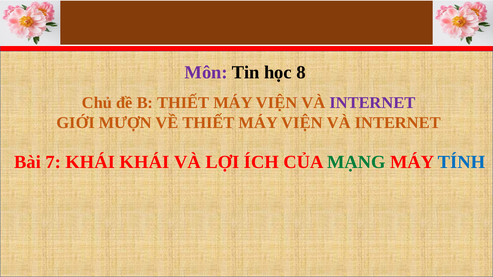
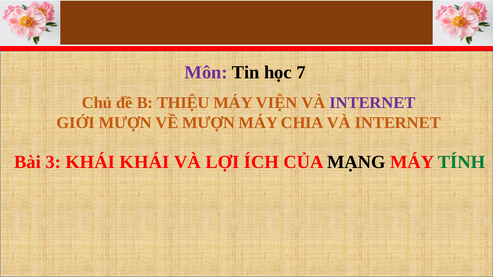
8: 8 -> 7
B THIẾT: THIẾT -> THIỆU
VỀ THIẾT: THIẾT -> MƯỢN
VIỆN at (302, 123): VIỆN -> CHIA
7: 7 -> 3
MẠNG colour: green -> black
TÍNH colour: blue -> green
